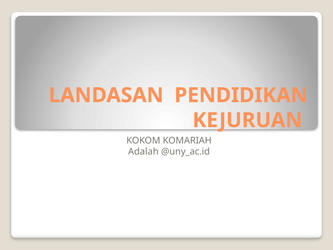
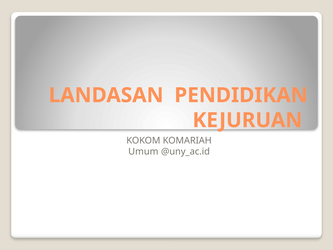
Adalah: Adalah -> Umum
